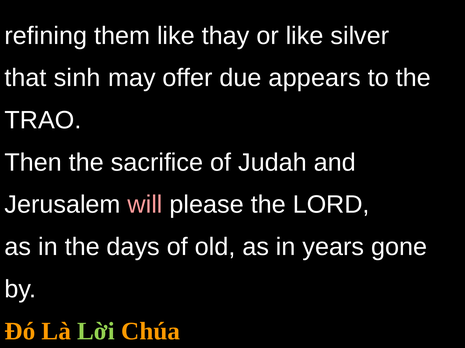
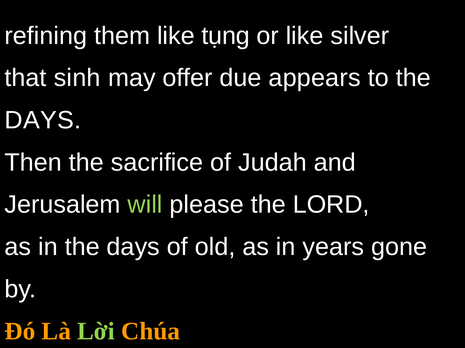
thay: thay -> tụng
TRAO at (43, 120): TRAO -> DAYS
will colour: pink -> light green
